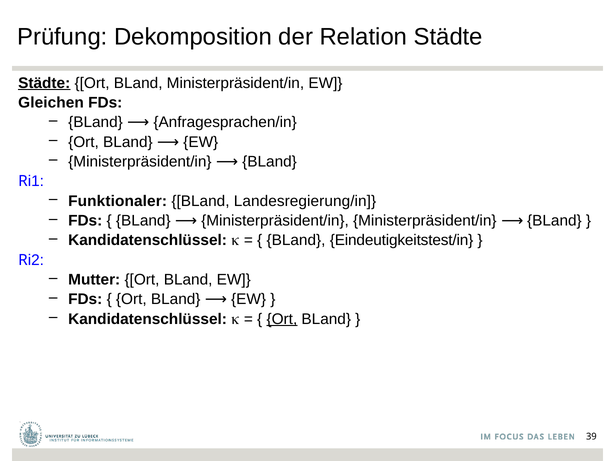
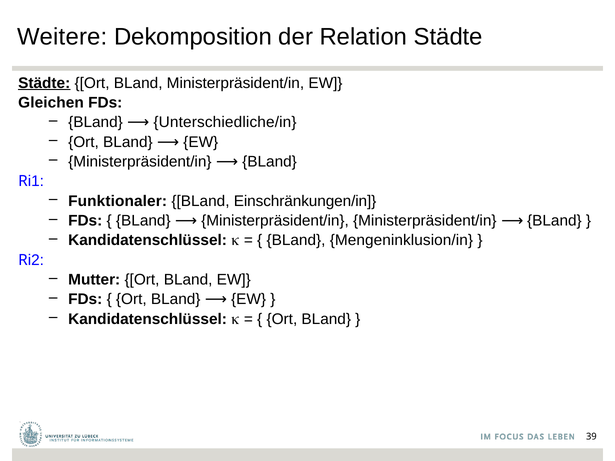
Prüfung: Prüfung -> Weitere
Anfragesprachen/in: Anfragesprachen/in -> Unterschiedliche/in
Landesregierung/in: Landesregierung/in -> Einschränkungen/in
Eindeutigkeitstest/in: Eindeutigkeitstest/in -> Mengeninklusion/in
Ort at (282, 319) underline: present -> none
